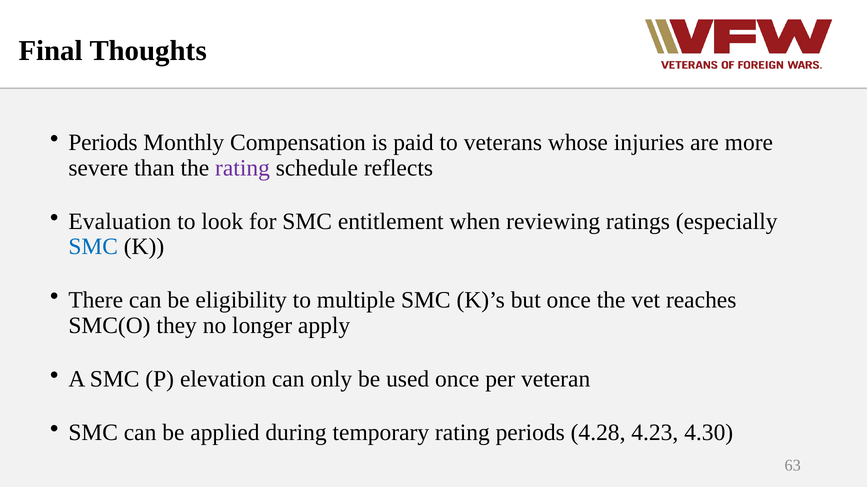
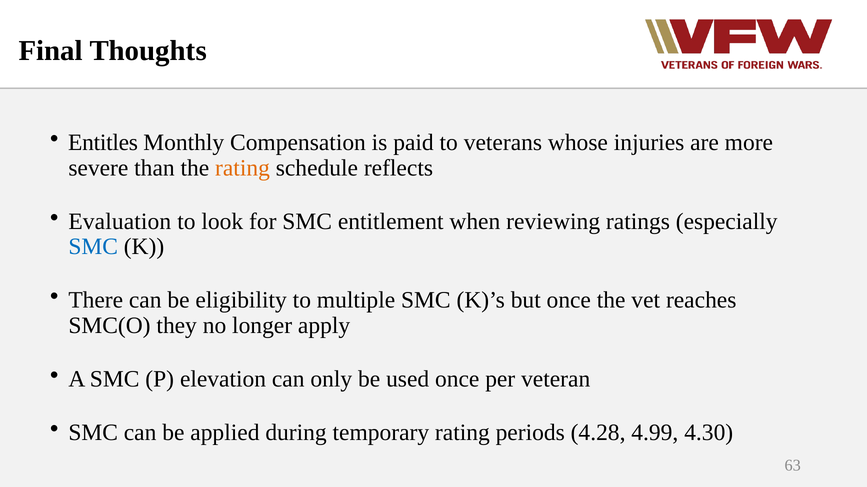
Periods at (103, 143): Periods -> Entitles
rating at (243, 168) colour: purple -> orange
4.23: 4.23 -> 4.99
